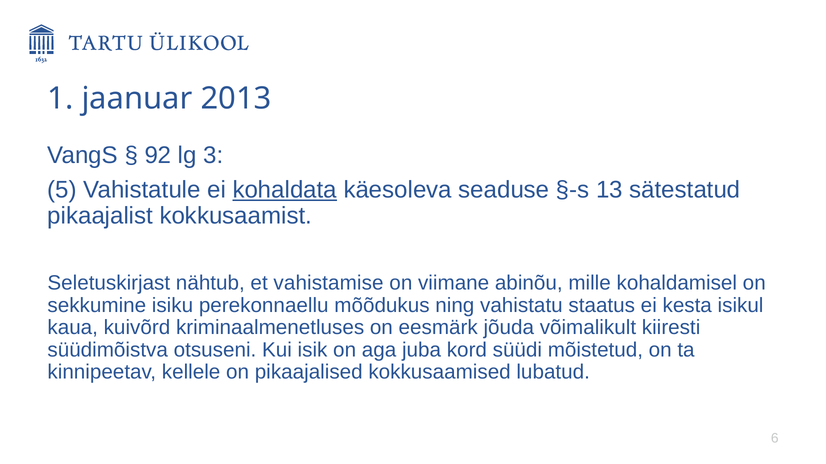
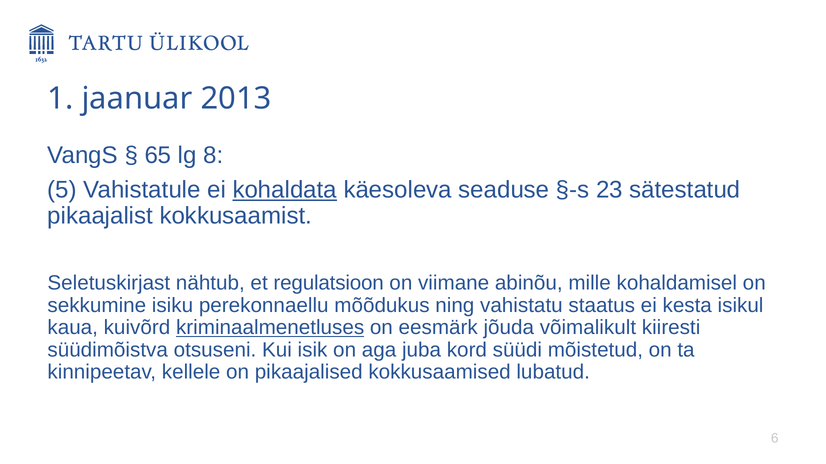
92: 92 -> 65
3: 3 -> 8
13: 13 -> 23
vahistamise: vahistamise -> regulatsioon
kriminaalmenetluses underline: none -> present
